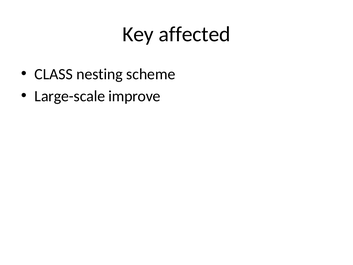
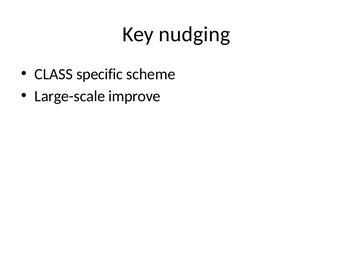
affected: affected -> nudging
nesting: nesting -> specific
